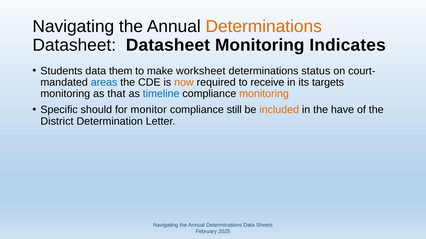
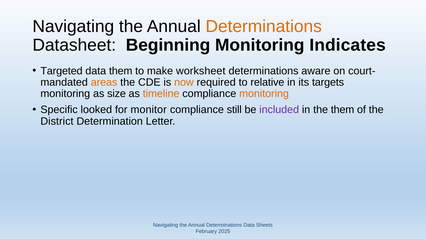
Datasheet Datasheet: Datasheet -> Beginning
Students: Students -> Targeted
status: status -> aware
areas colour: blue -> orange
receive: receive -> relative
that: that -> size
timeline colour: blue -> orange
should: should -> looked
included colour: orange -> purple
the have: have -> them
